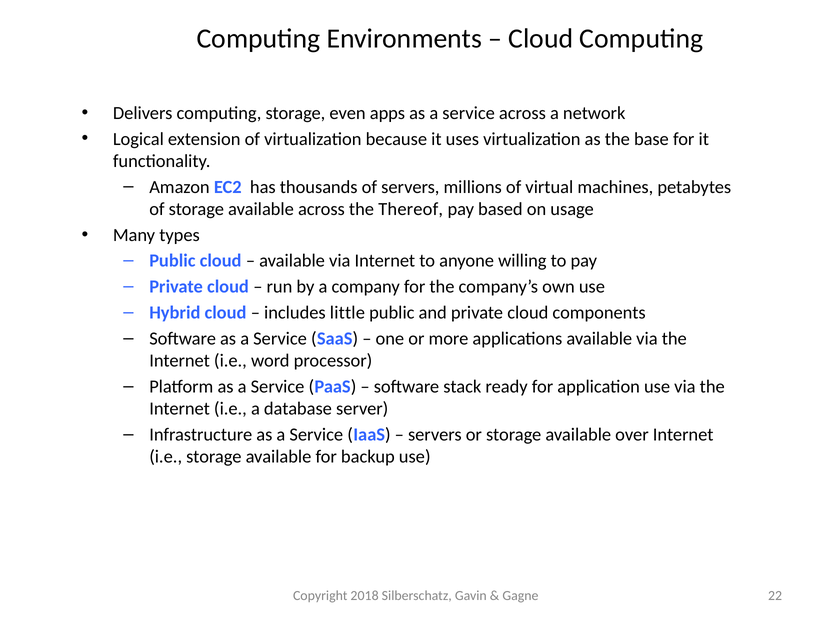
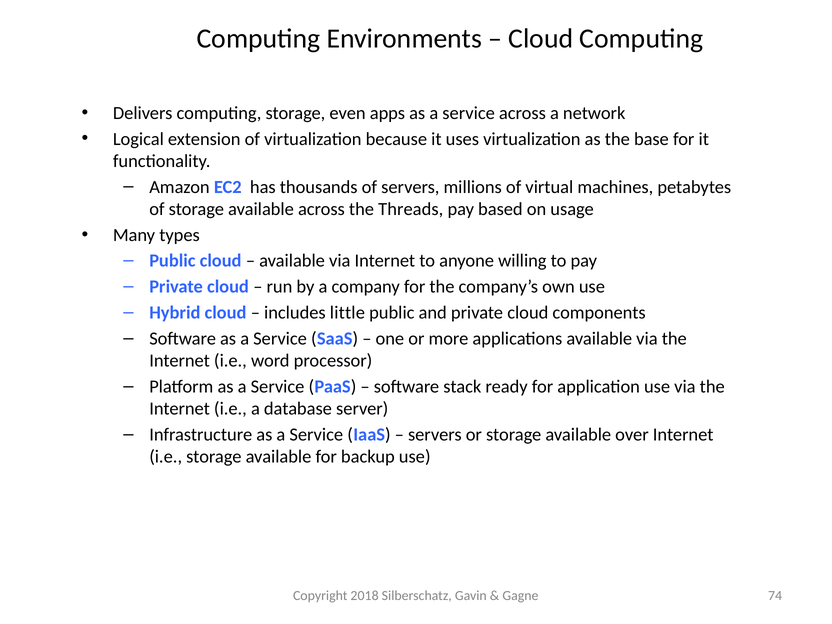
Thereof: Thereof -> Threads
22: 22 -> 74
